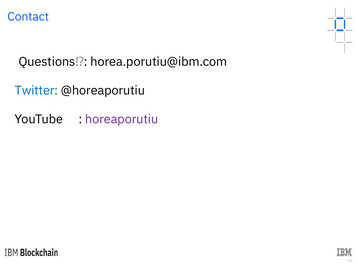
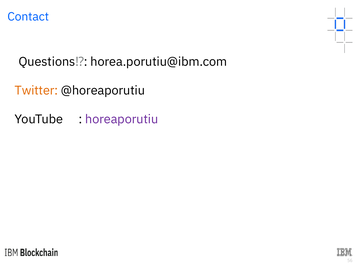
Twitter colour: blue -> orange
